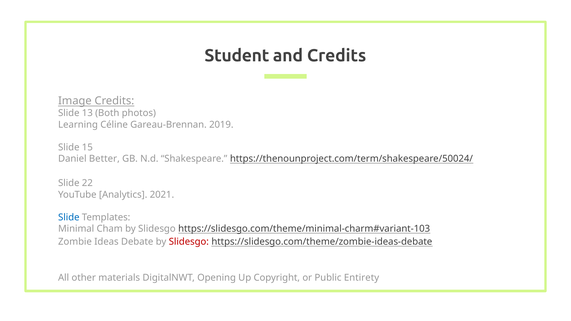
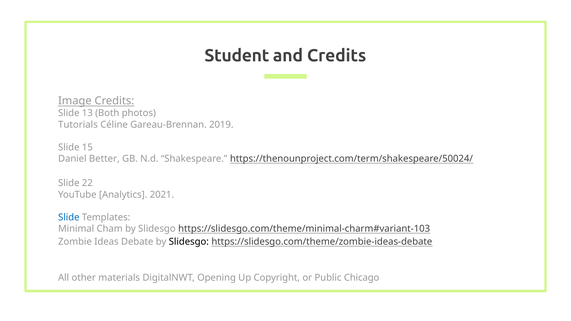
Learning: Learning -> Tutorials
Slidesgo at (189, 242) colour: red -> black
Entirety: Entirety -> Chicago
